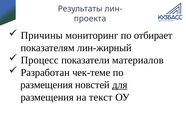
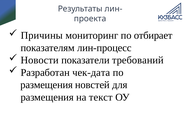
лин-жирный: лин-жирный -> лин-процесс
Процесс: Процесс -> Новости
материалов: материалов -> требований
чек-теме: чек-теме -> чек-дата
для underline: present -> none
